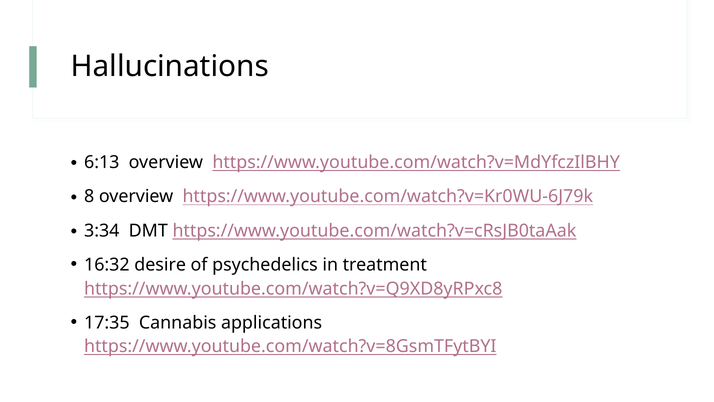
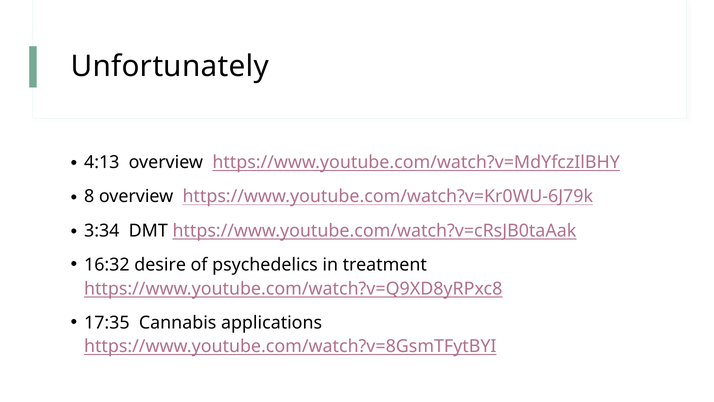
Hallucinations: Hallucinations -> Unfortunately
6:13: 6:13 -> 4:13
